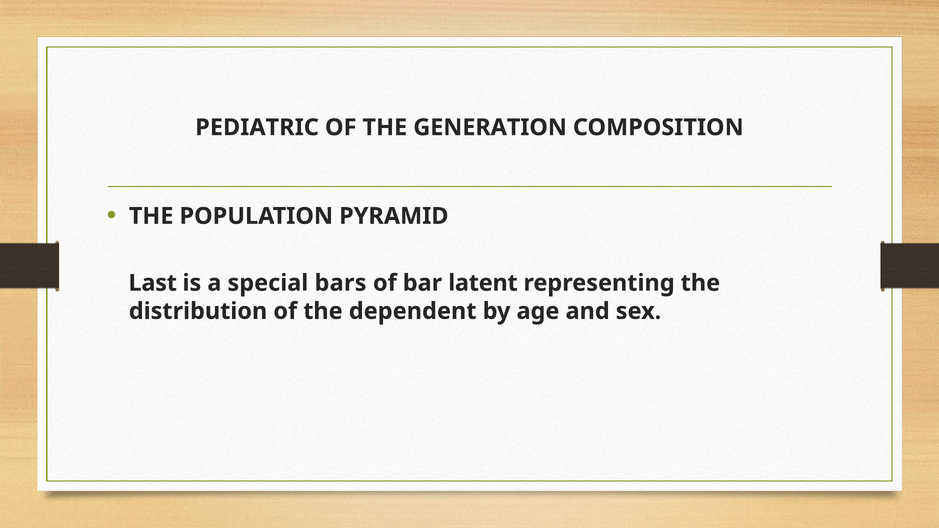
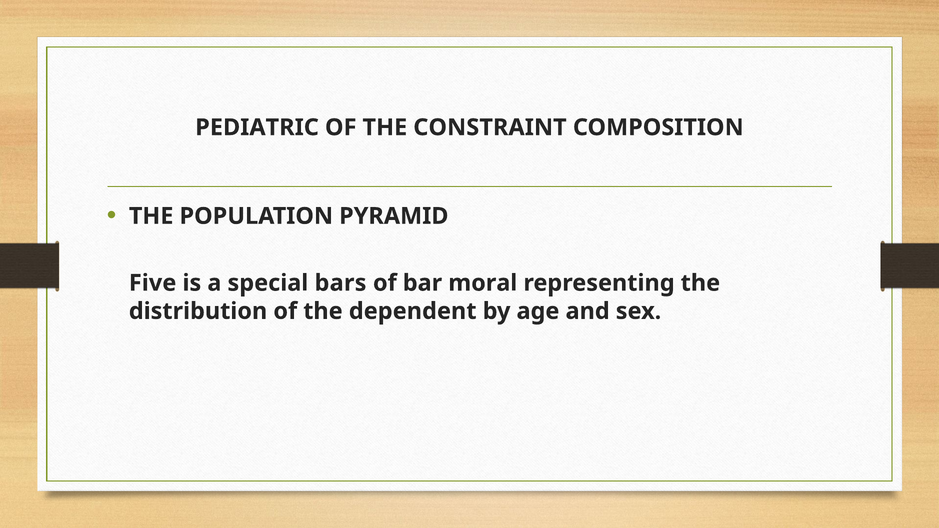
GENERATION: GENERATION -> CONSTRAINT
Last: Last -> Five
latent: latent -> moral
